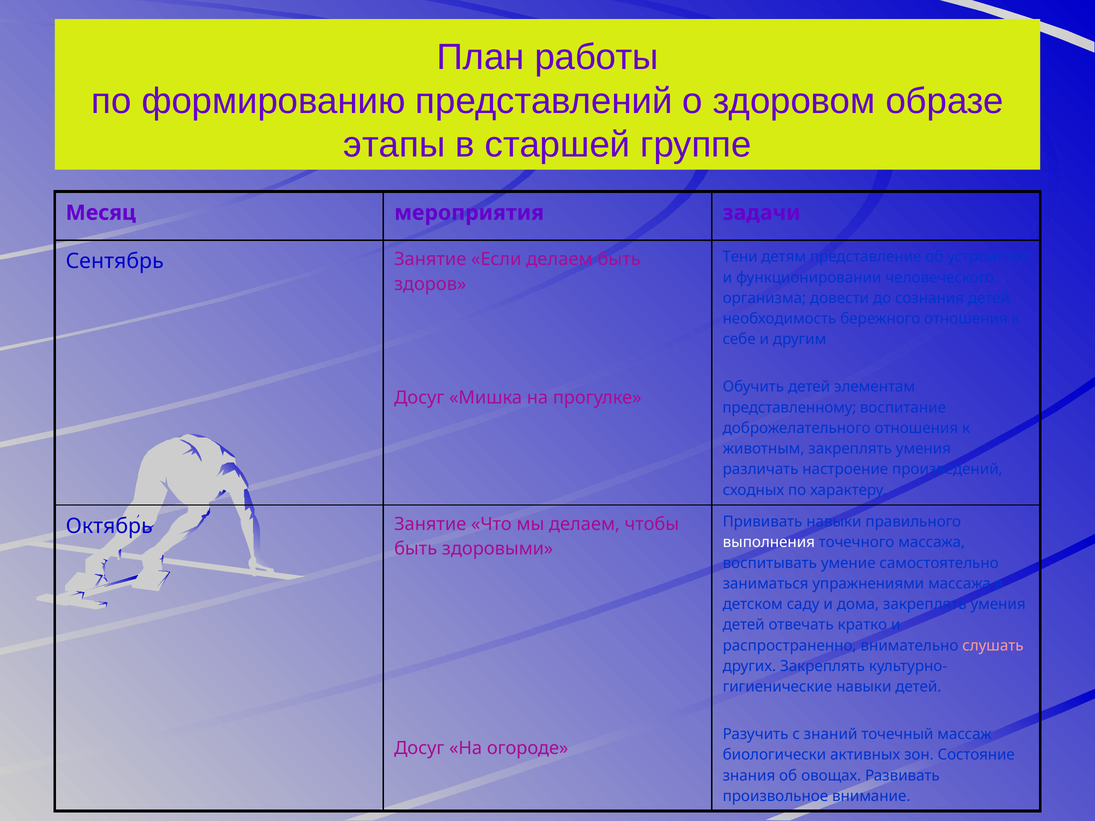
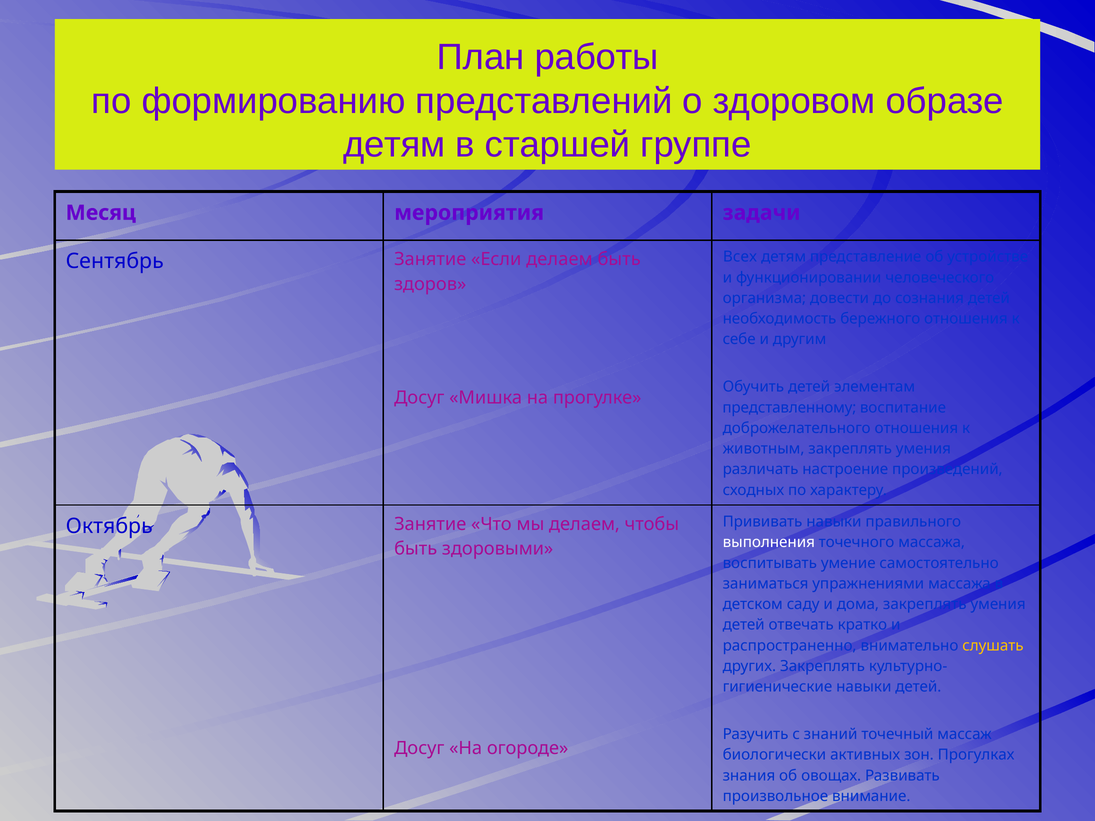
этапы at (394, 145): этапы -> детям
Тени: Тени -> Всех
слушать colour: pink -> yellow
Состояние: Состояние -> Прогулках
